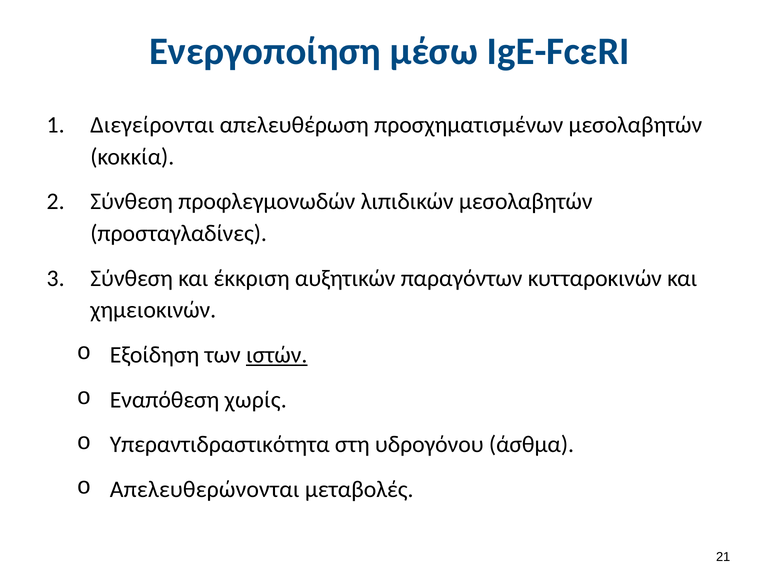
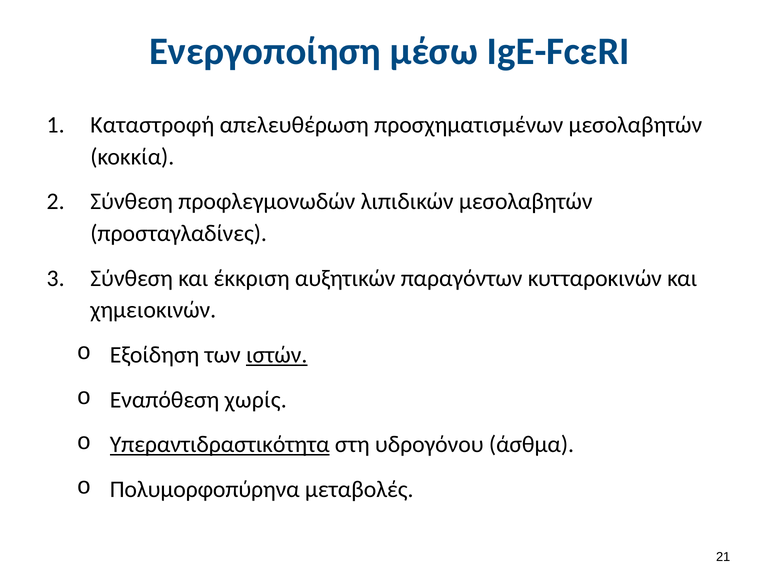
Διεγείρονται: Διεγείρονται -> Καταστροφή
Υπεραντιδραστικότητα underline: none -> present
Απελευθερώνονται: Απελευθερώνονται -> Πολυμορφοπύρηνα
